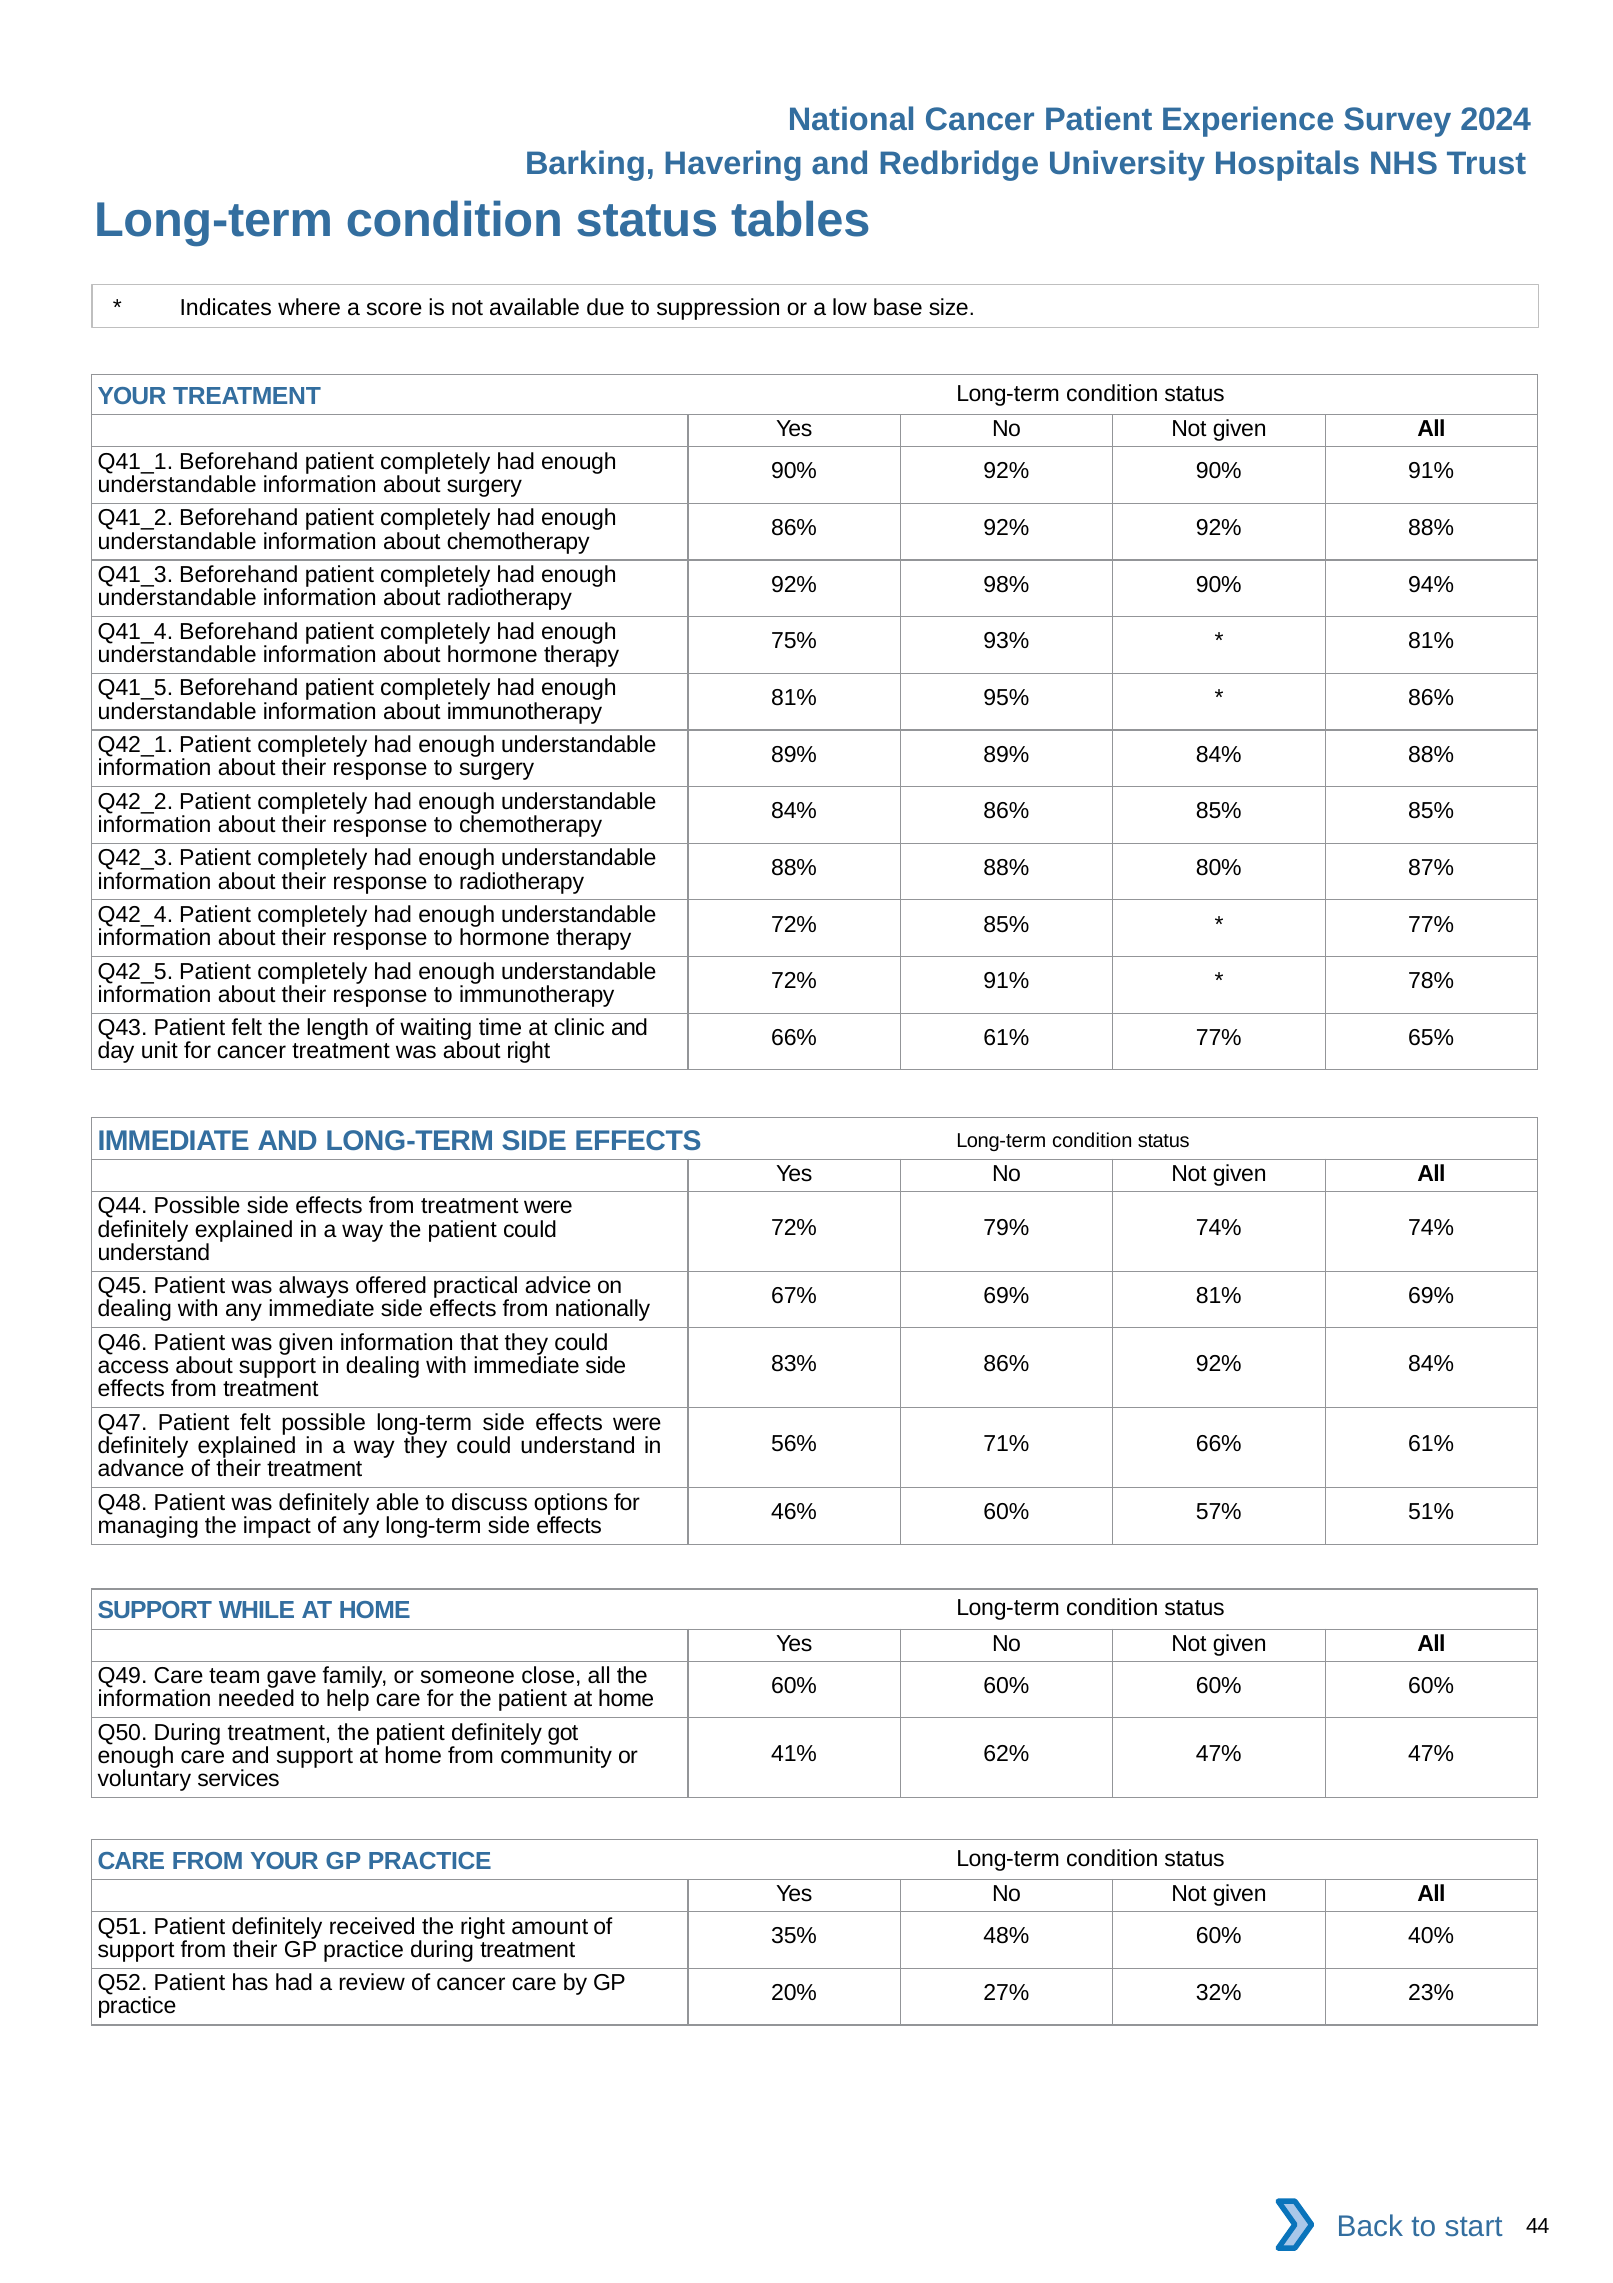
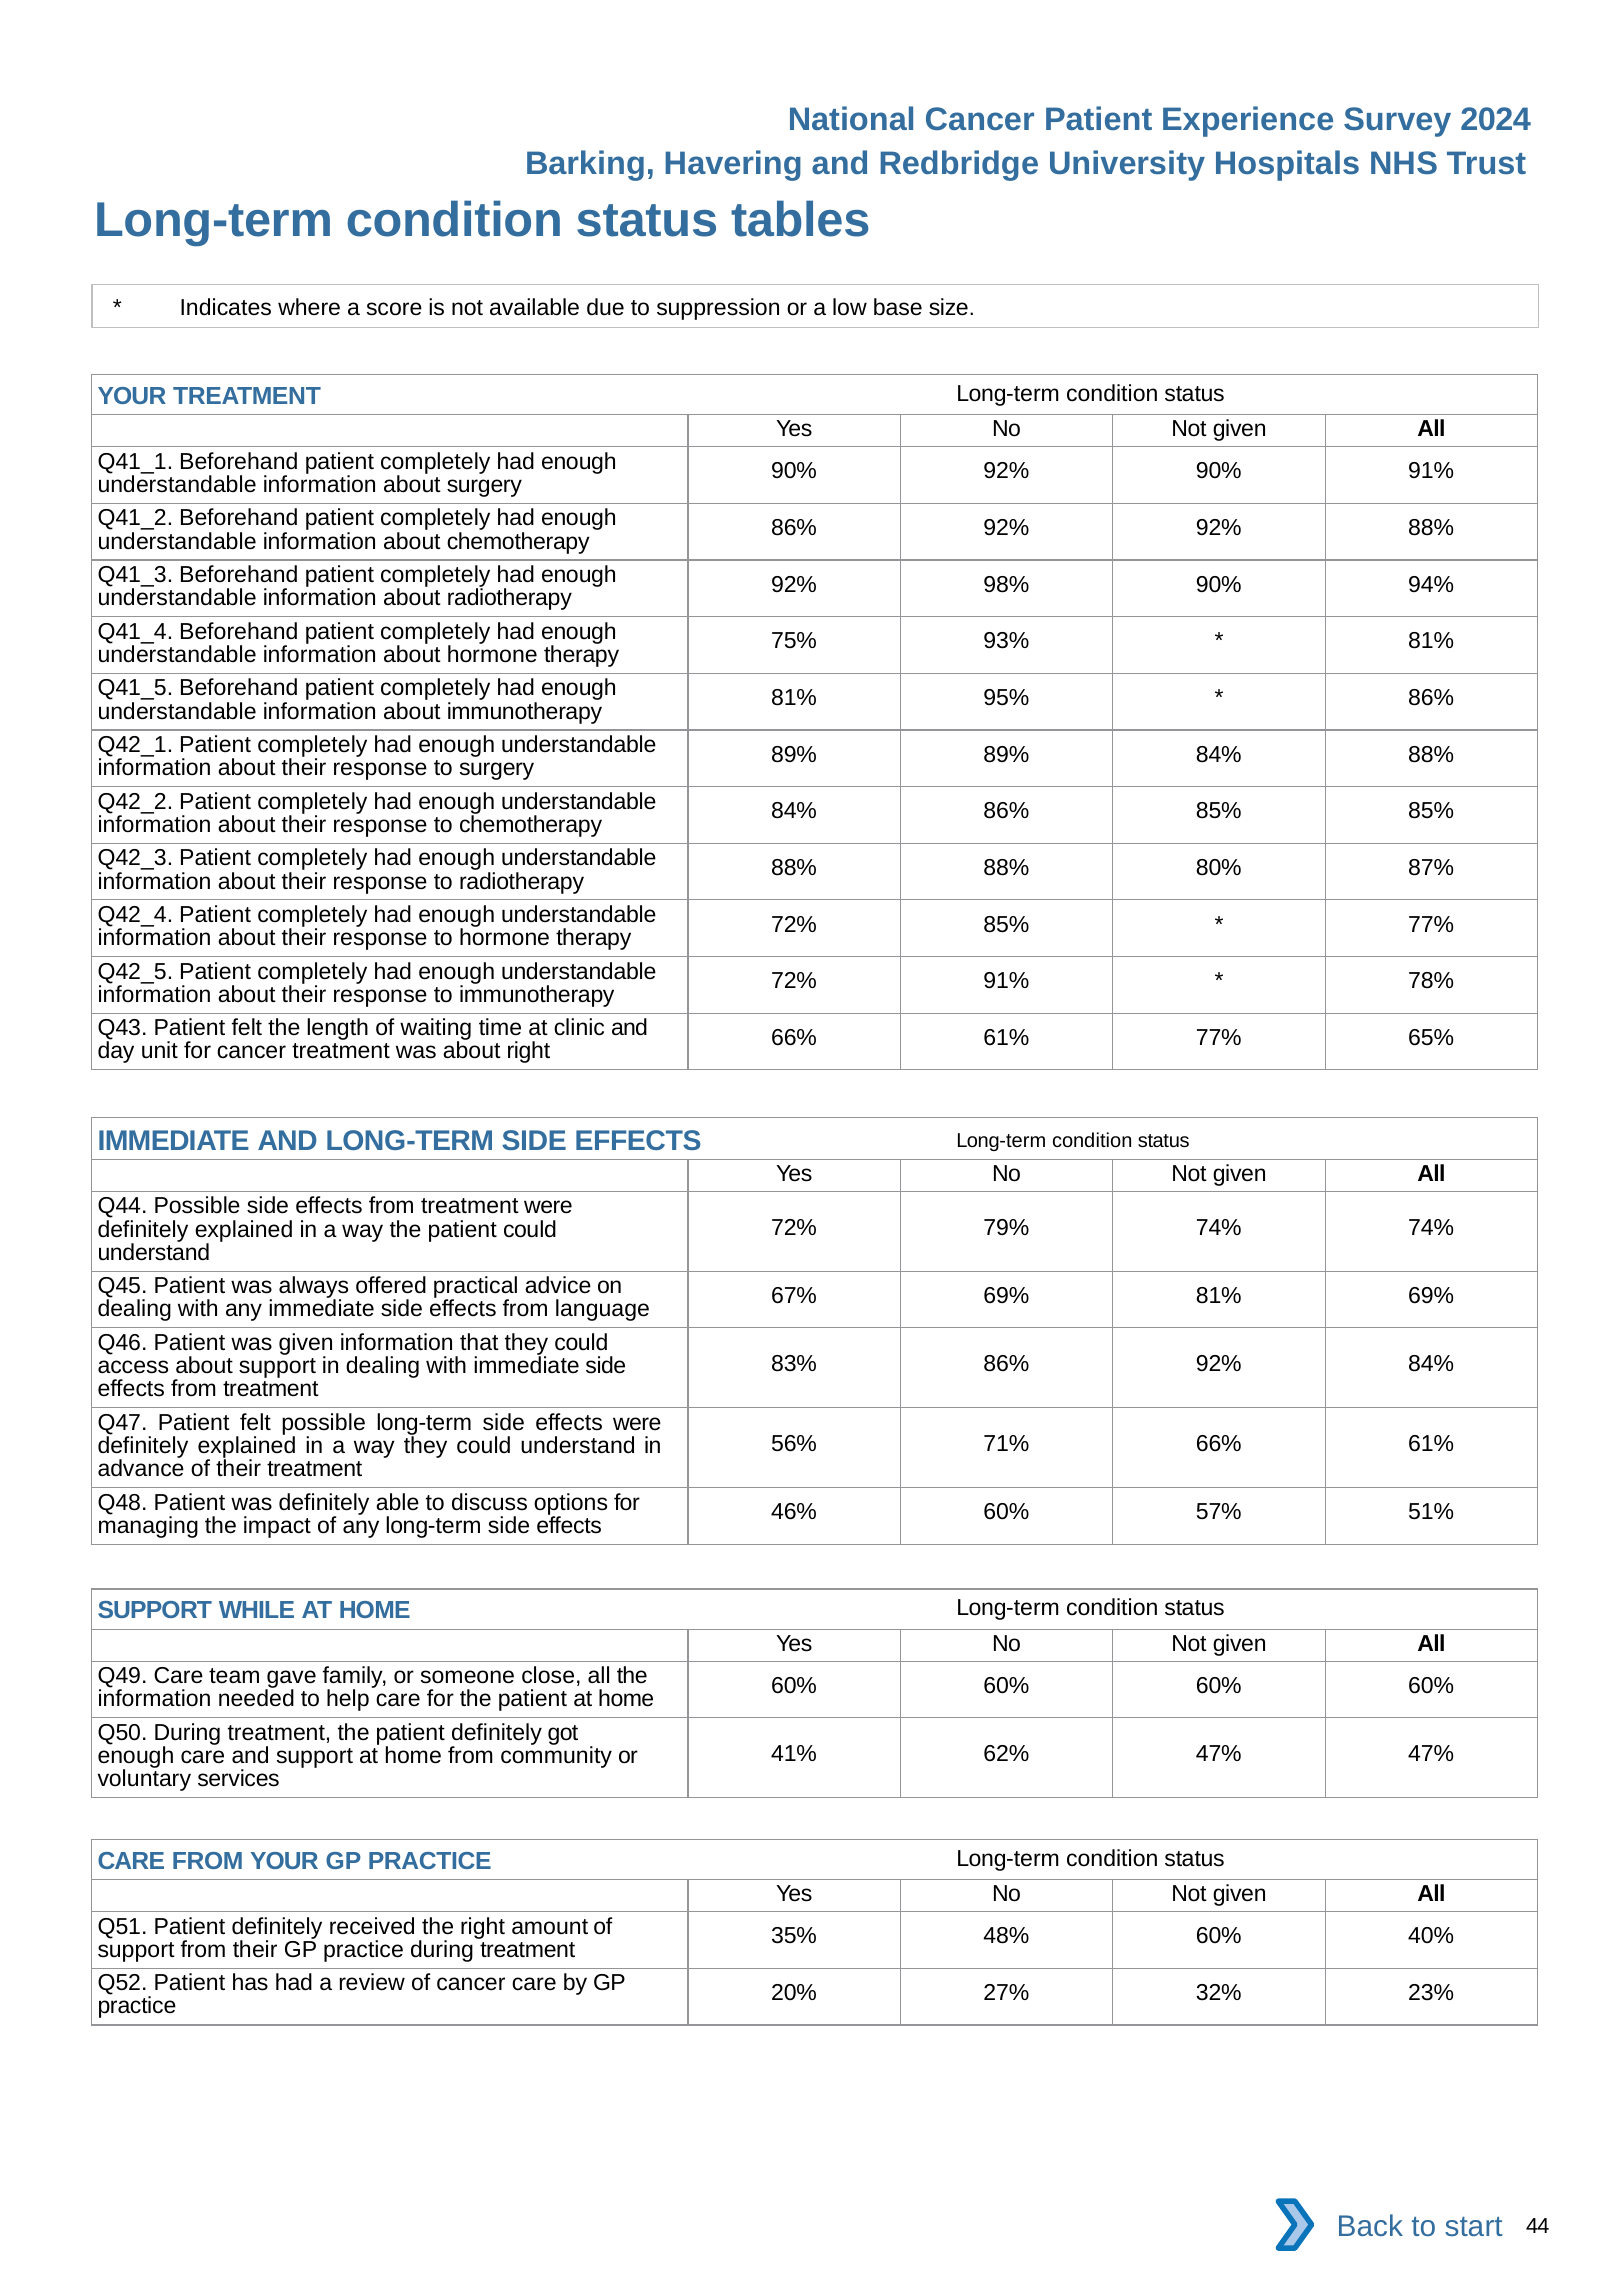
nationally: nationally -> language
